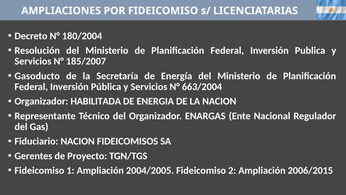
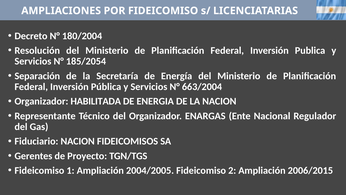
185/2007: 185/2007 -> 185/2054
Gasoducto: Gasoducto -> Separación
